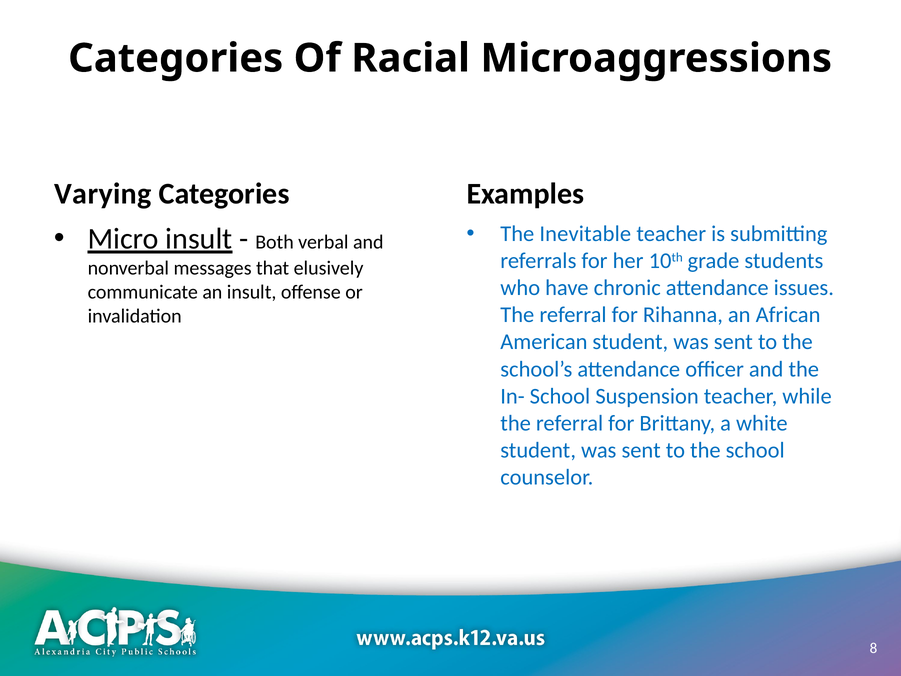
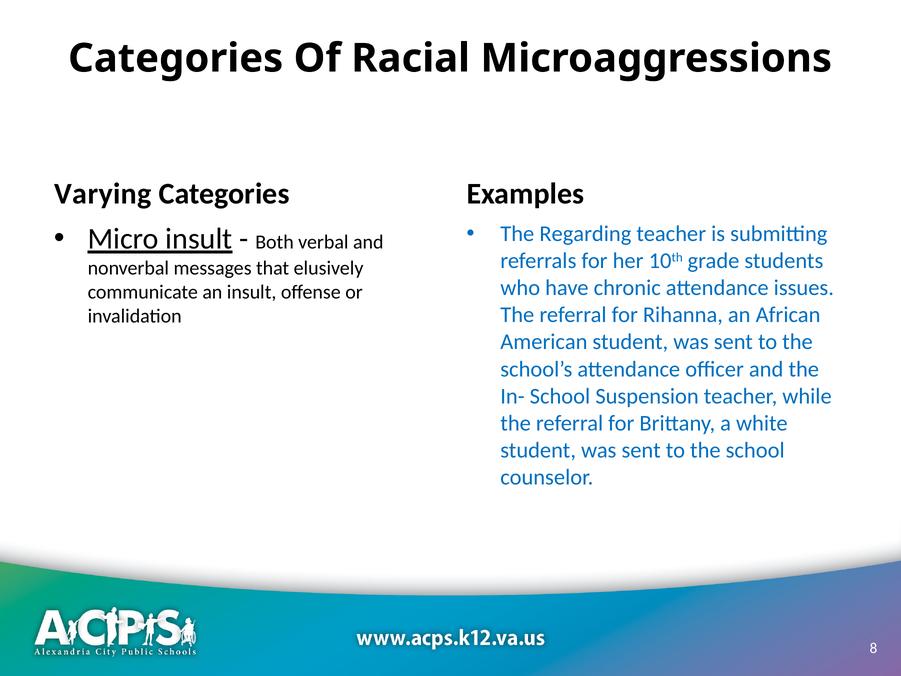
Inevitable: Inevitable -> Regarding
